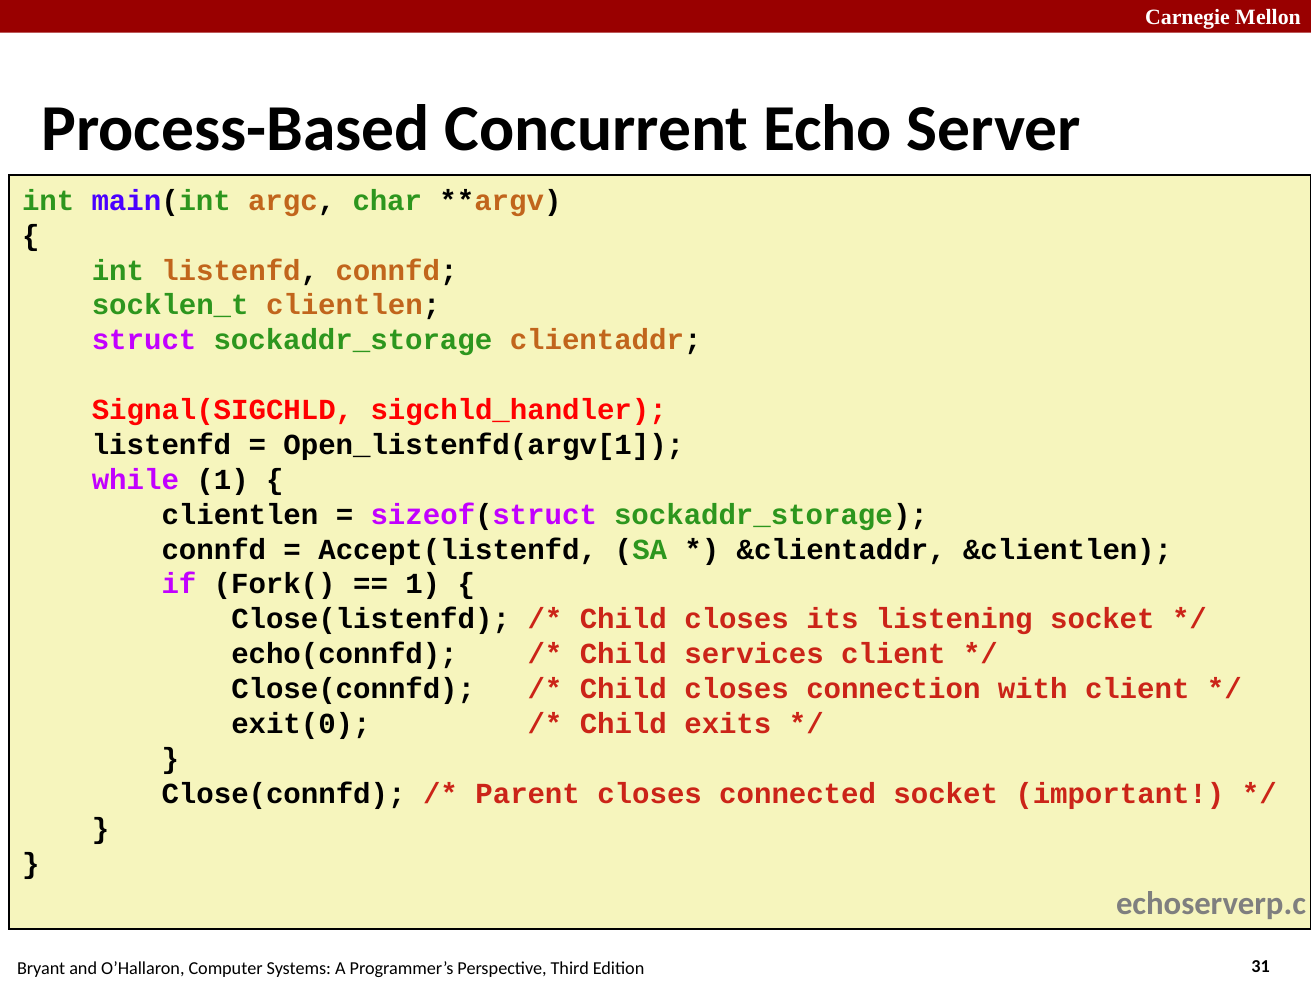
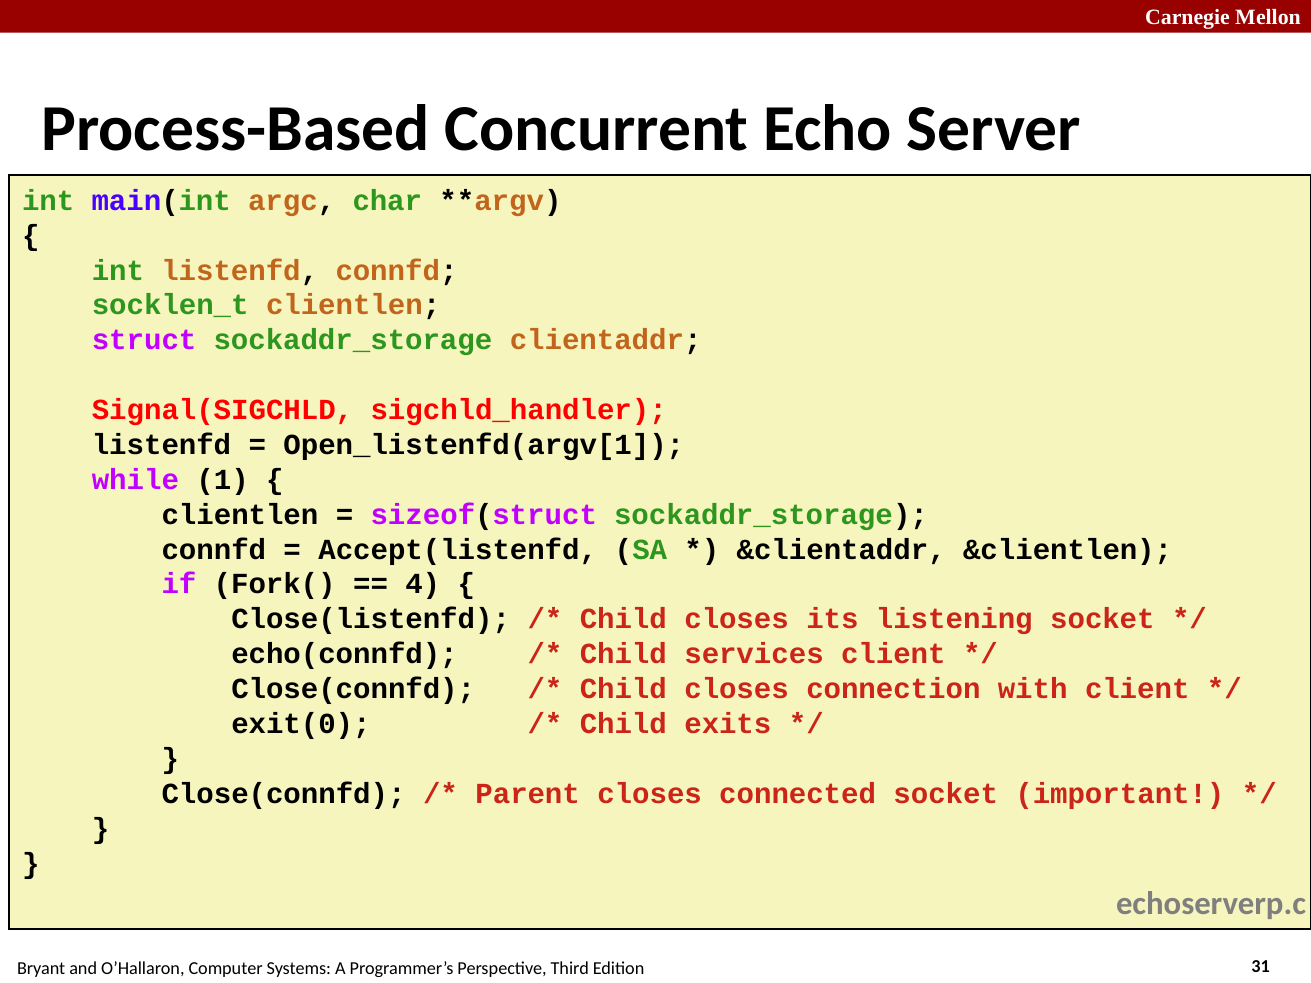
1 at (423, 585): 1 -> 4
